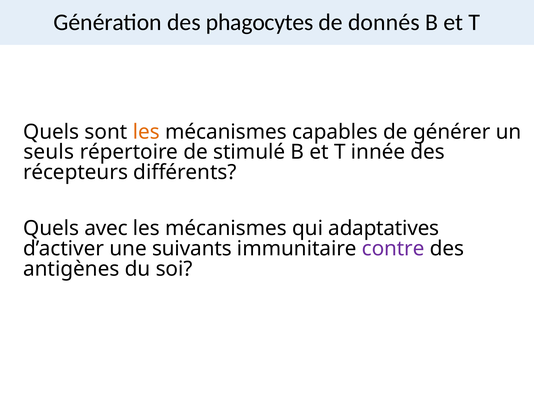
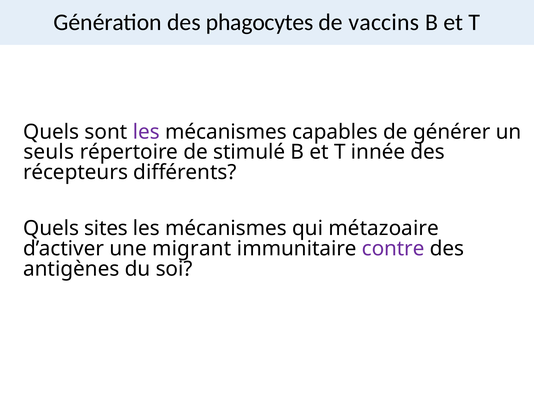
donnés: donnés -> vaccins
les at (146, 132) colour: orange -> purple
avec: avec -> sites
adaptatives: adaptatives -> métazoaire
suivants: suivants -> migrant
